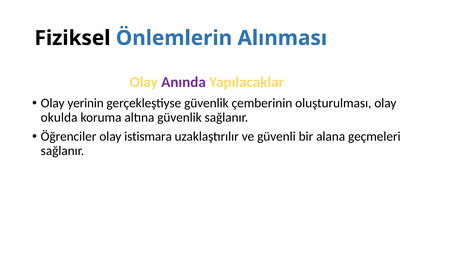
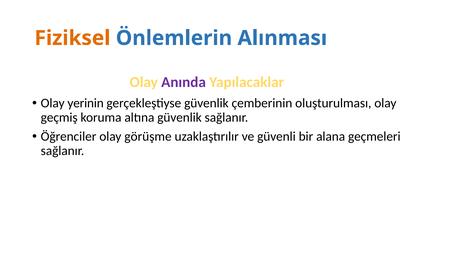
Fiziksel colour: black -> orange
okulda: okulda -> geçmiş
istismara: istismara -> görüşme
